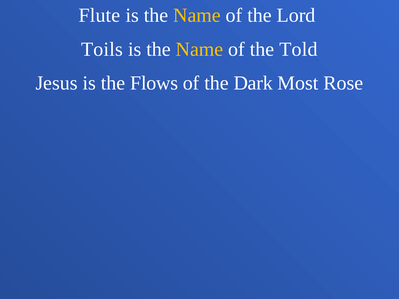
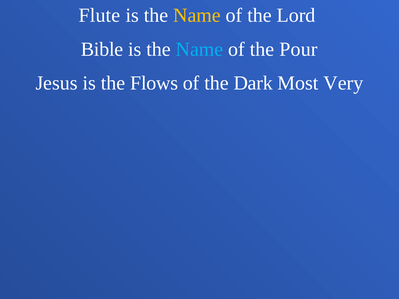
Toils: Toils -> Bible
Name at (199, 49) colour: yellow -> light blue
Told: Told -> Pour
Rose: Rose -> Very
